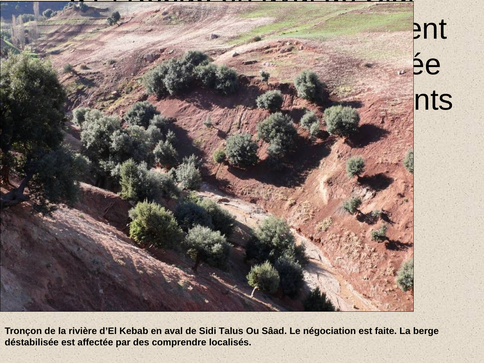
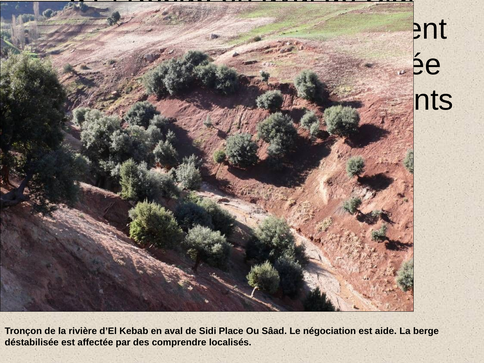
Talus: Talus -> Place
faite: faite -> aide
